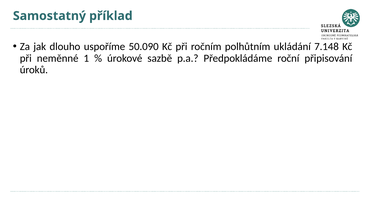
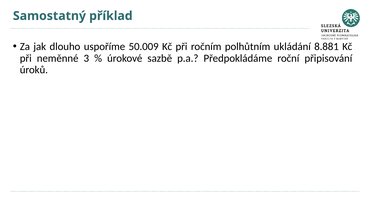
50.090: 50.090 -> 50.009
7.148: 7.148 -> 8.881
1: 1 -> 3
